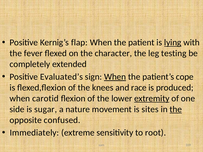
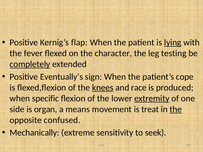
completely underline: none -> present
Evaluated’s: Evaluated’s -> Eventually’s
When at (115, 77) underline: present -> none
knees underline: none -> present
carotid: carotid -> specific
sugar: sugar -> organ
nature: nature -> means
sites: sites -> treat
Immediately: Immediately -> Mechanically
root: root -> seek
